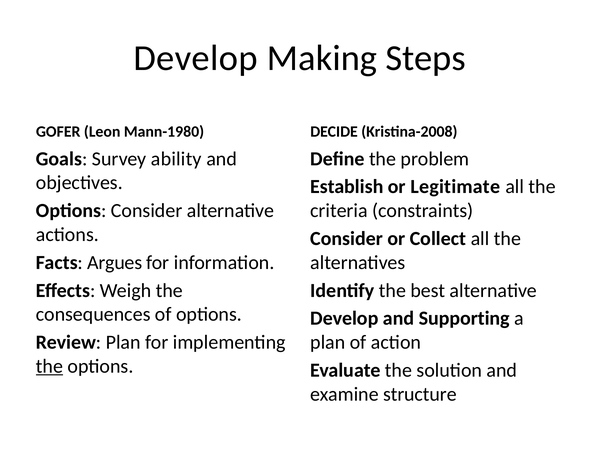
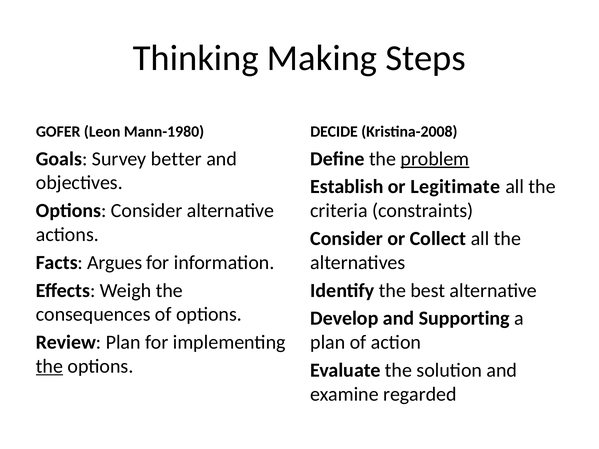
Develop at (196, 58): Develop -> Thinking
ability: ability -> better
problem underline: none -> present
structure: structure -> regarded
